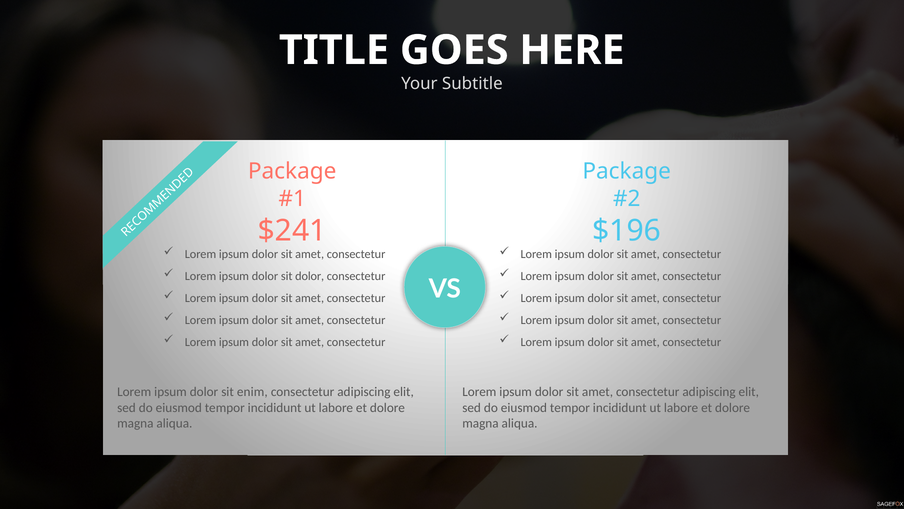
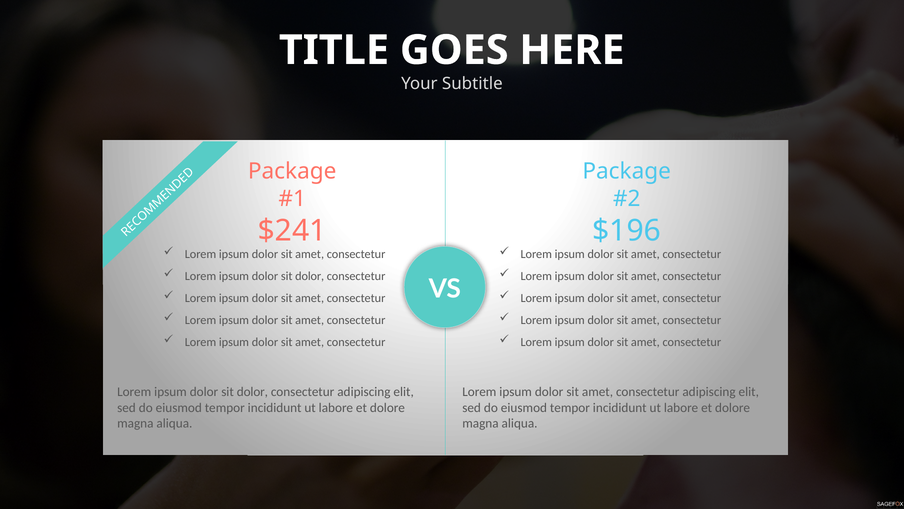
enim at (252, 392): enim -> dolor
